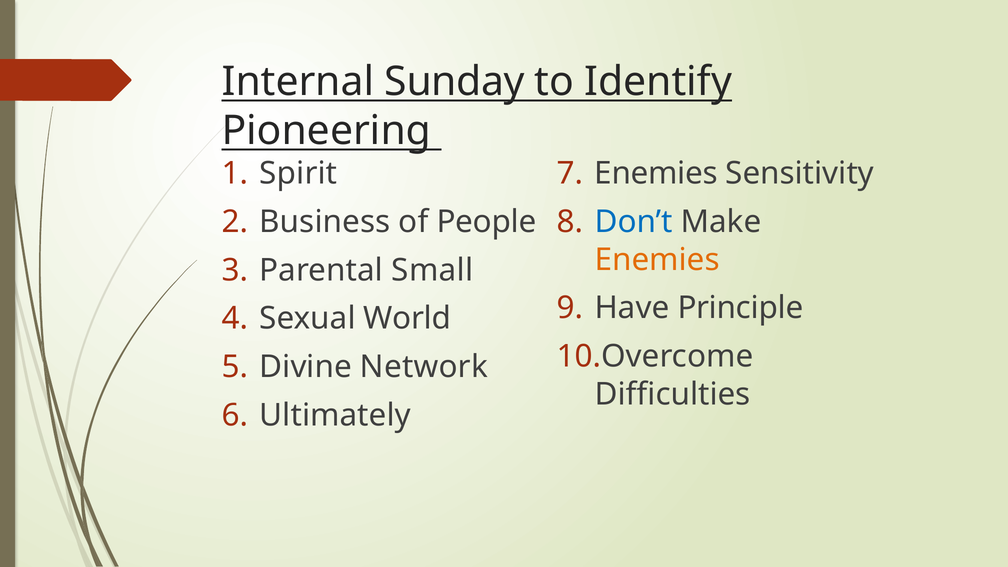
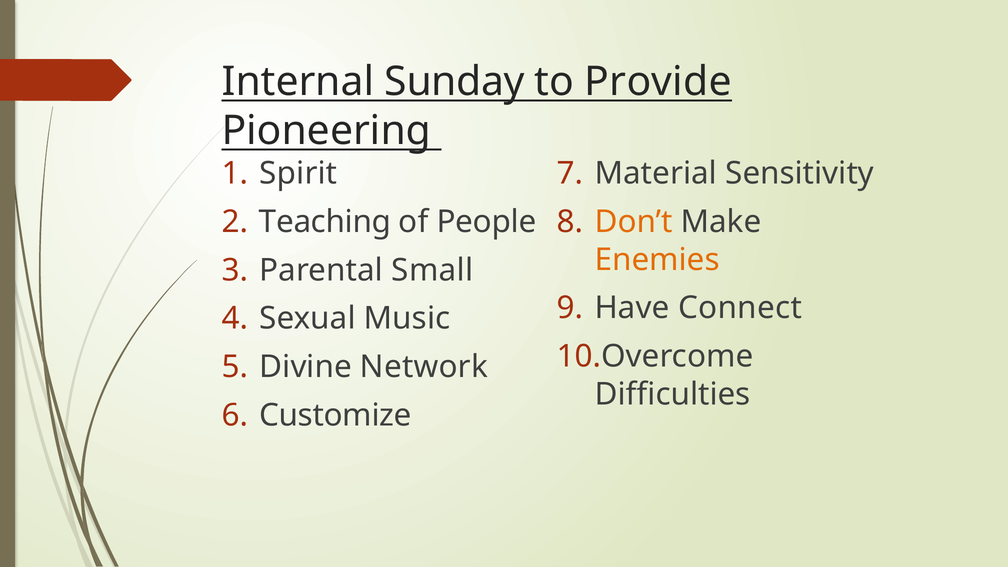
Identify: Identify -> Provide
Enemies at (656, 174): Enemies -> Material
Business: Business -> Teaching
Don’t colour: blue -> orange
Principle: Principle -> Connect
World: World -> Music
Ultimately: Ultimately -> Customize
